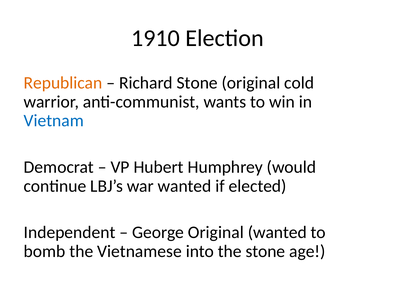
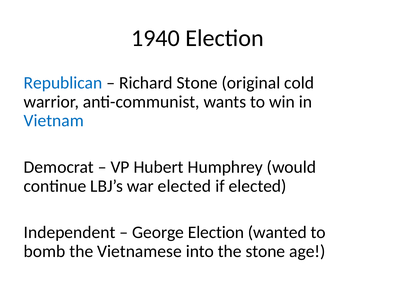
1910: 1910 -> 1940
Republican colour: orange -> blue
war wanted: wanted -> elected
George Original: Original -> Election
